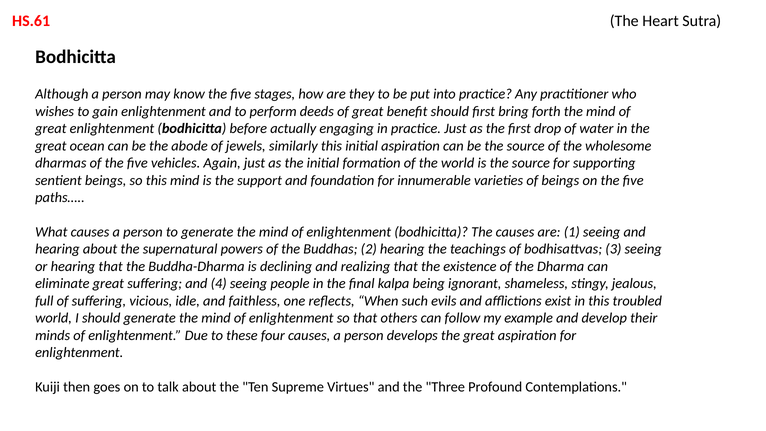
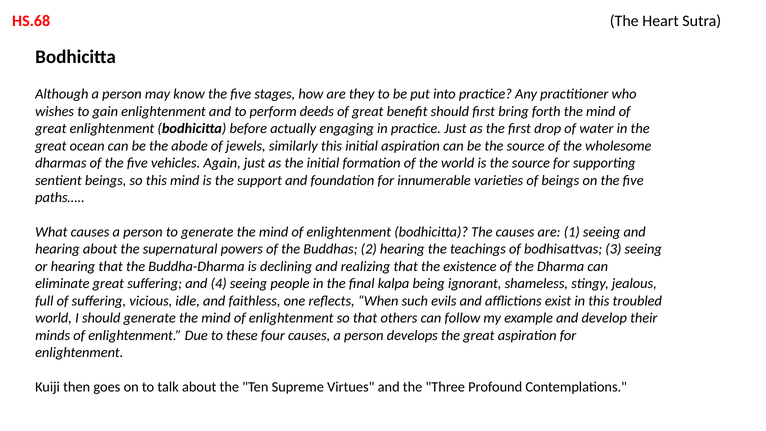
HS.61: HS.61 -> HS.68
